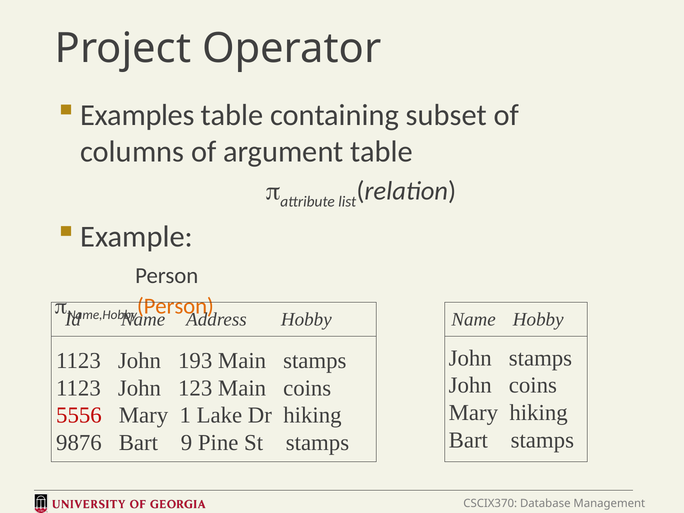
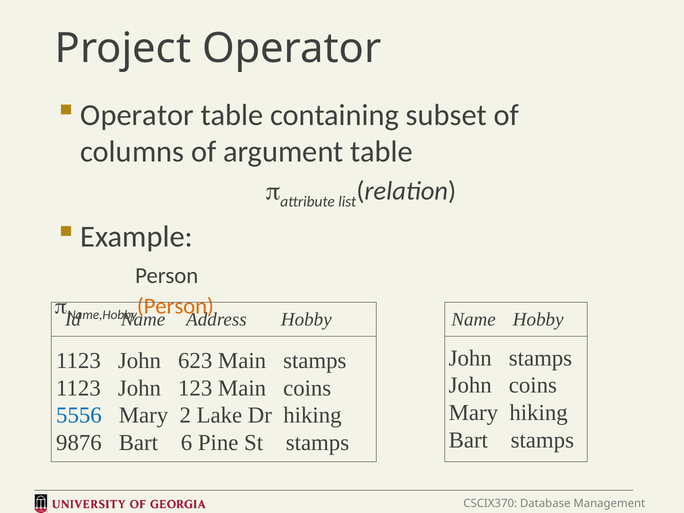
Examples at (137, 115): Examples -> Operator
193: 193 -> 623
5556 colour: red -> blue
1: 1 -> 2
9: 9 -> 6
